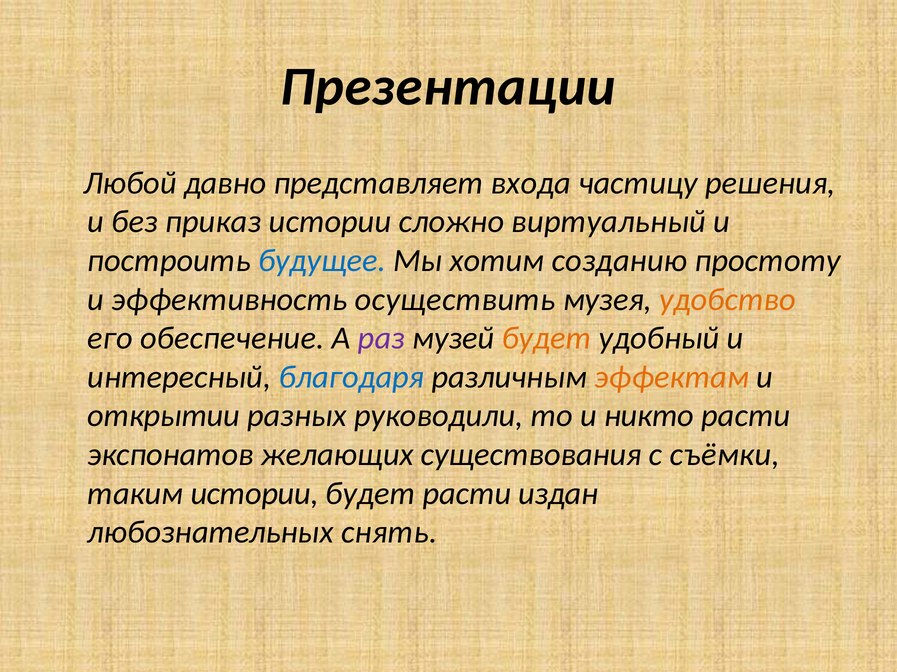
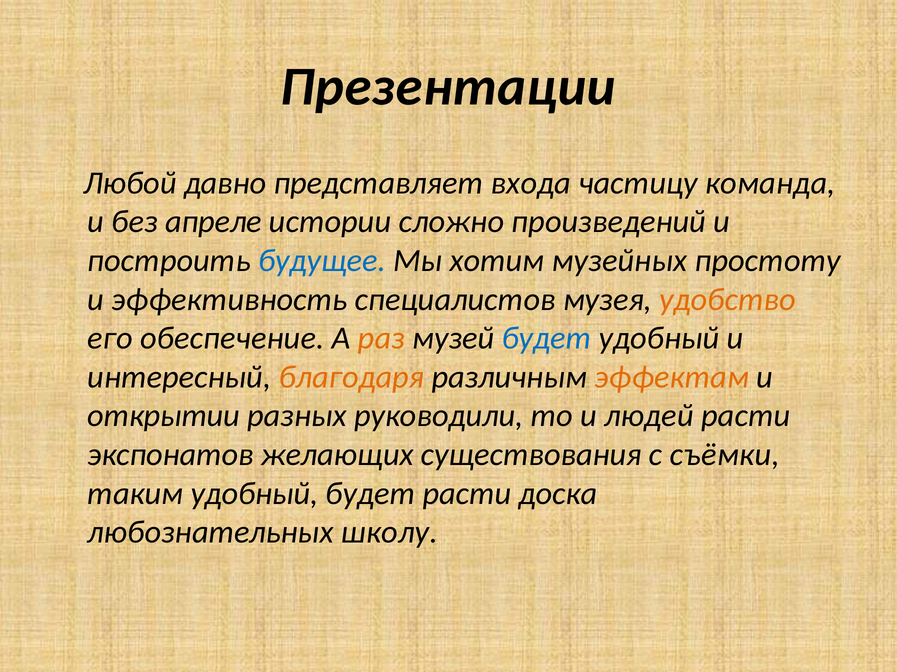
решения: решения -> команда
приказ: приказ -> апреле
виртуальный: виртуальный -> произведений
созданию: созданию -> музейных
осуществить: осуществить -> специалистов
раз colour: purple -> orange
будет at (547, 339) colour: orange -> blue
благодаря colour: blue -> orange
никто: никто -> людей
таким истории: истории -> удобный
издан: издан -> доска
снять: снять -> школу
